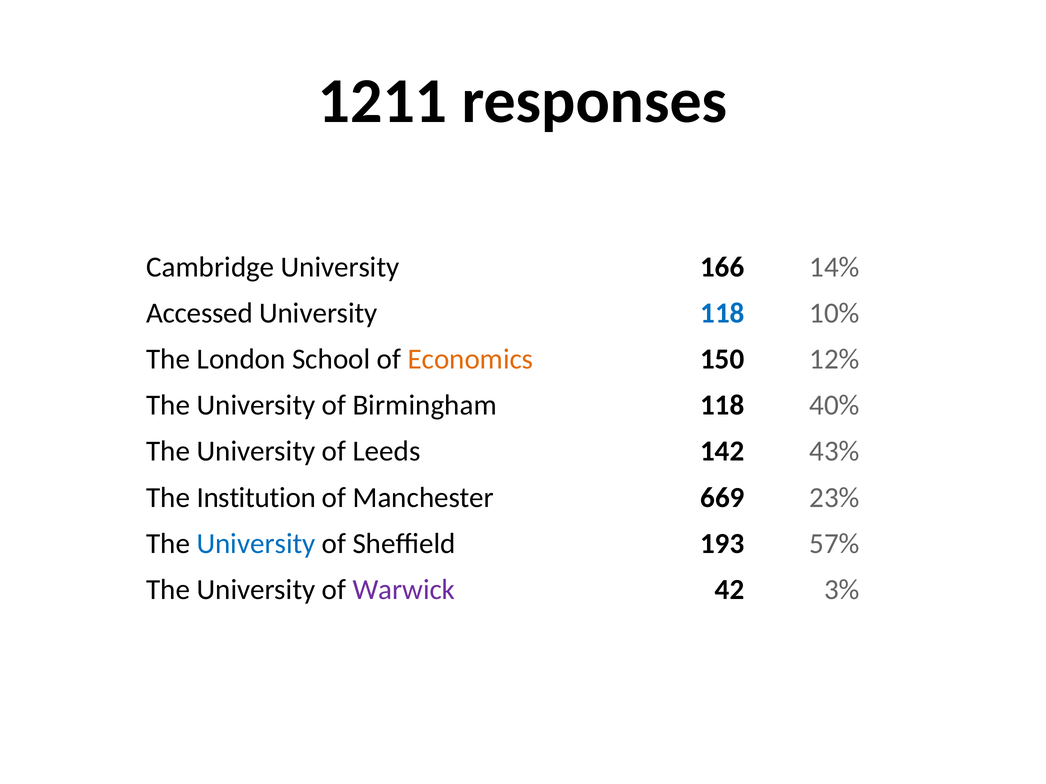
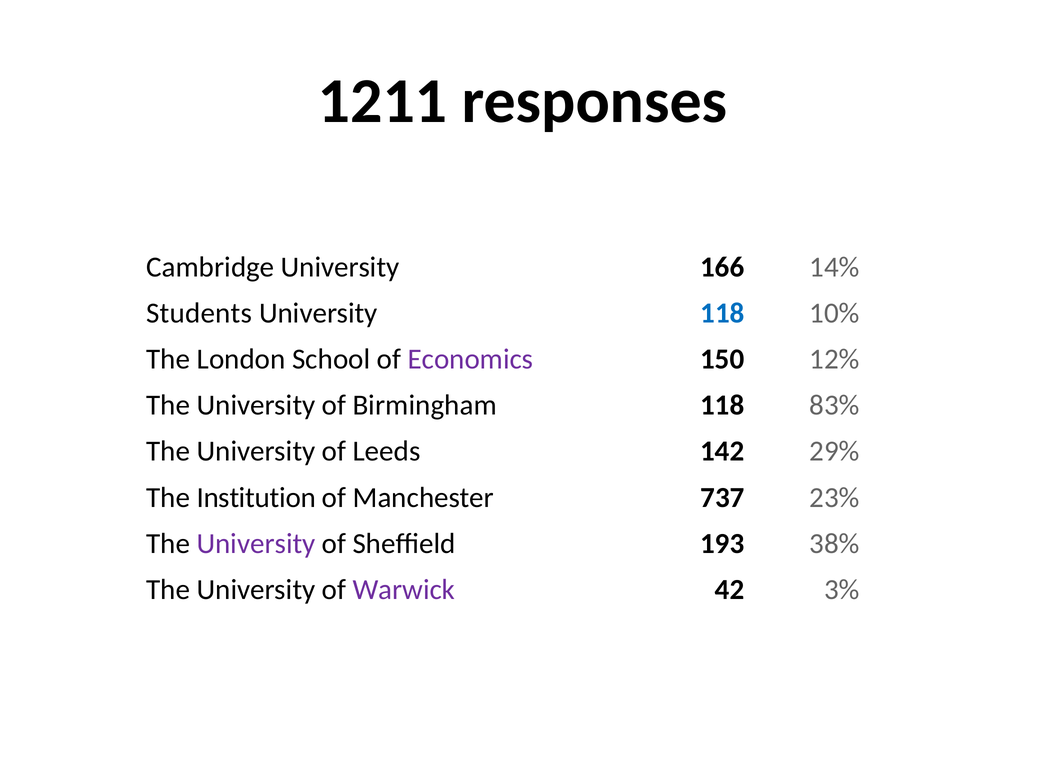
Accessed: Accessed -> Students
Economics colour: orange -> purple
40%: 40% -> 83%
43%: 43% -> 29%
669: 669 -> 737
University at (256, 544) colour: blue -> purple
57%: 57% -> 38%
